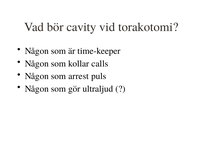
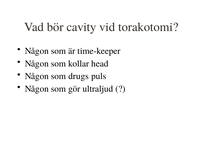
calls: calls -> head
arrest: arrest -> drugs
